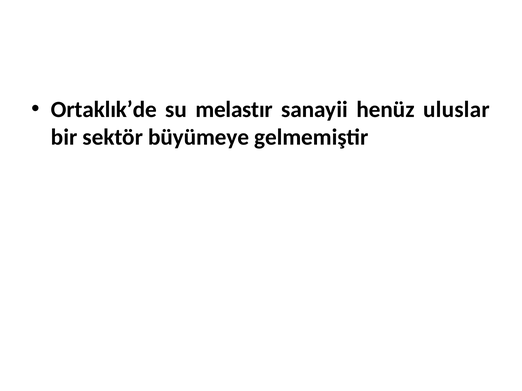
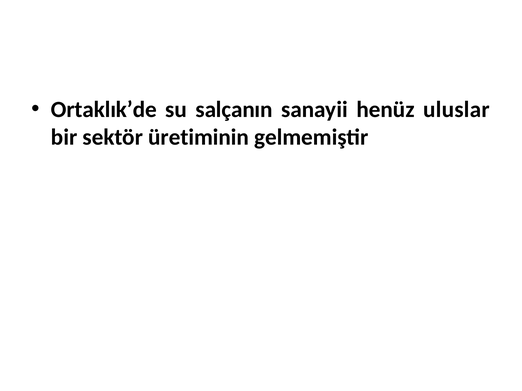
melastır: melastır -> salçanın
büyümeye: büyümeye -> üretiminin
